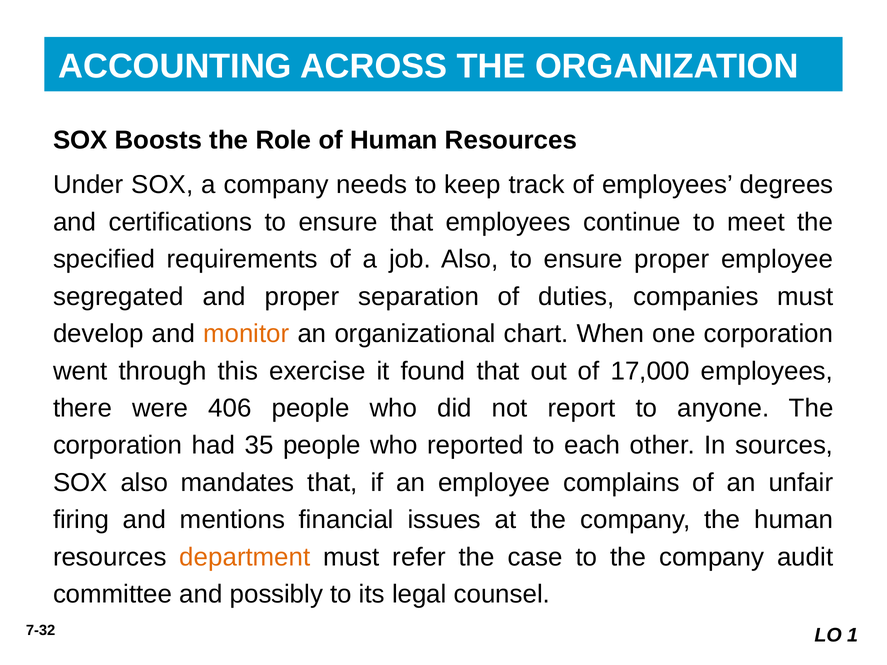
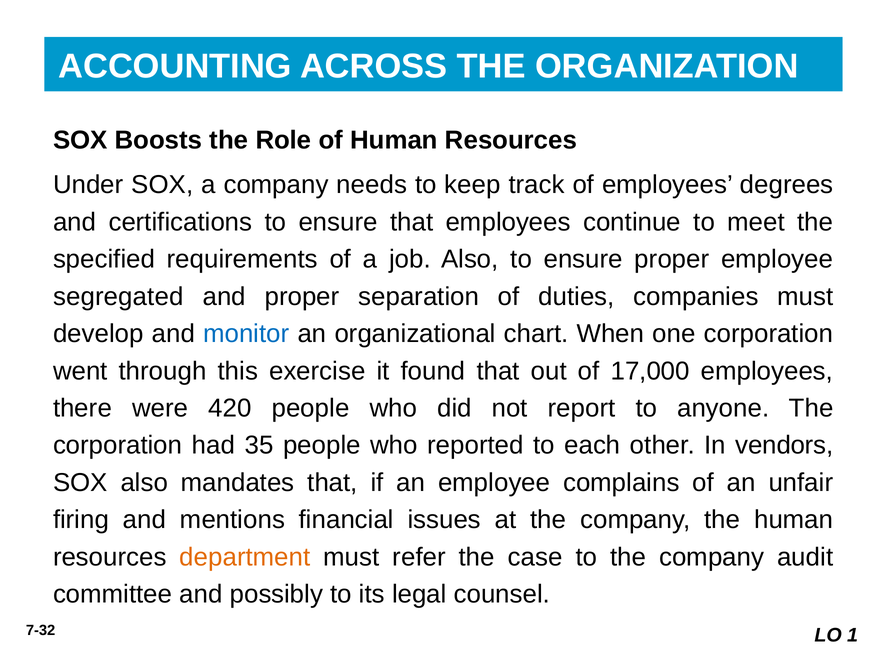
monitor colour: orange -> blue
406: 406 -> 420
sources: sources -> vendors
